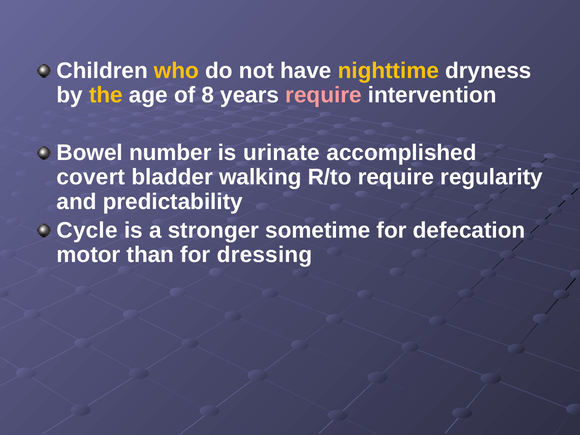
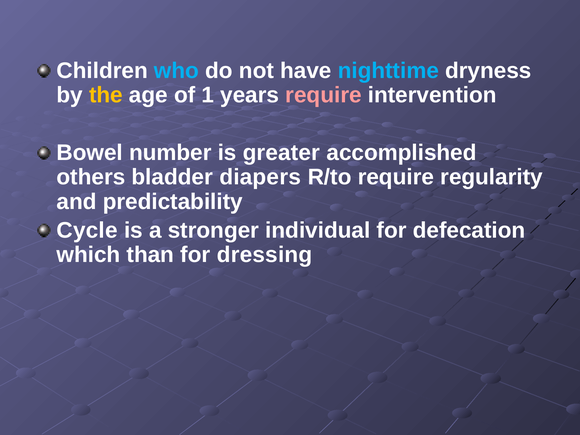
who colour: yellow -> light blue
nighttime colour: yellow -> light blue
8: 8 -> 1
urinate: urinate -> greater
covert: covert -> others
walking: walking -> diapers
sometime: sometime -> individual
motor: motor -> which
